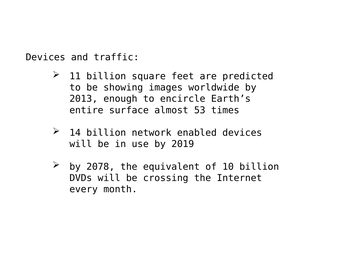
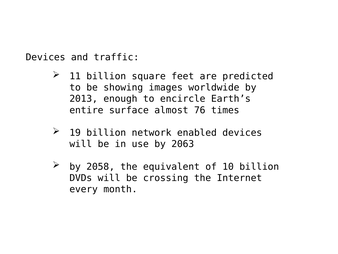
53: 53 -> 76
14: 14 -> 19
2019: 2019 -> 2063
2078: 2078 -> 2058
